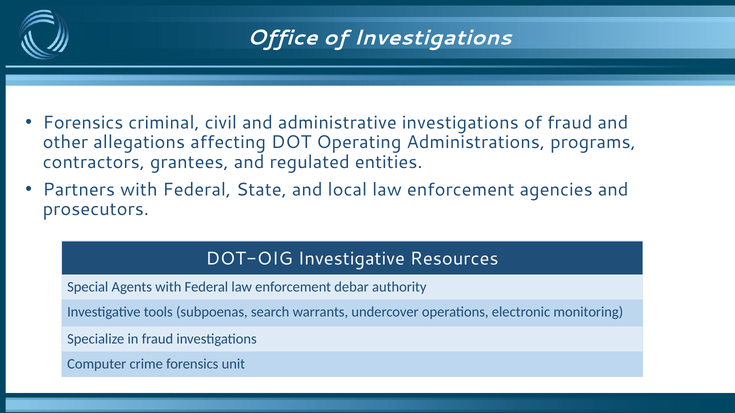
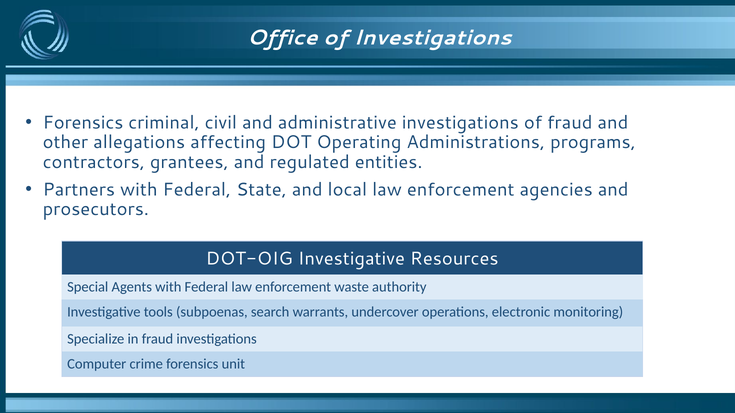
debar: debar -> waste
